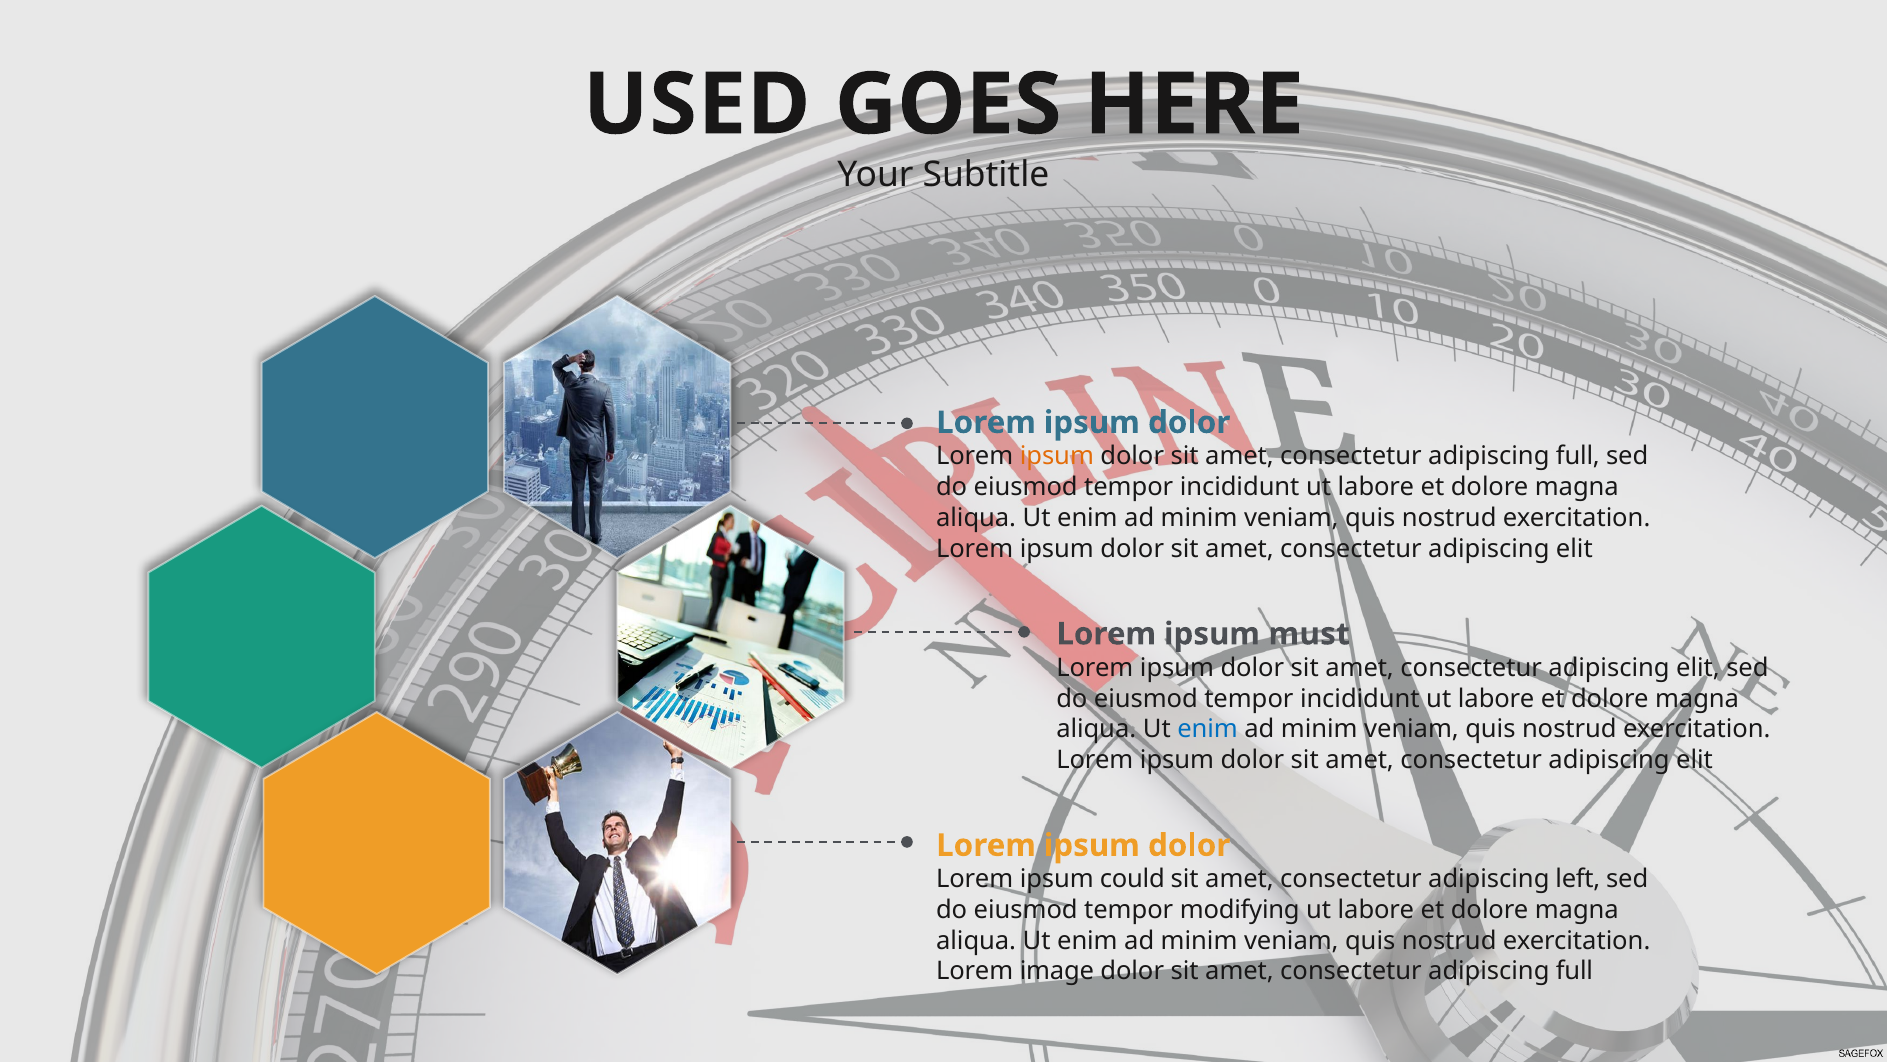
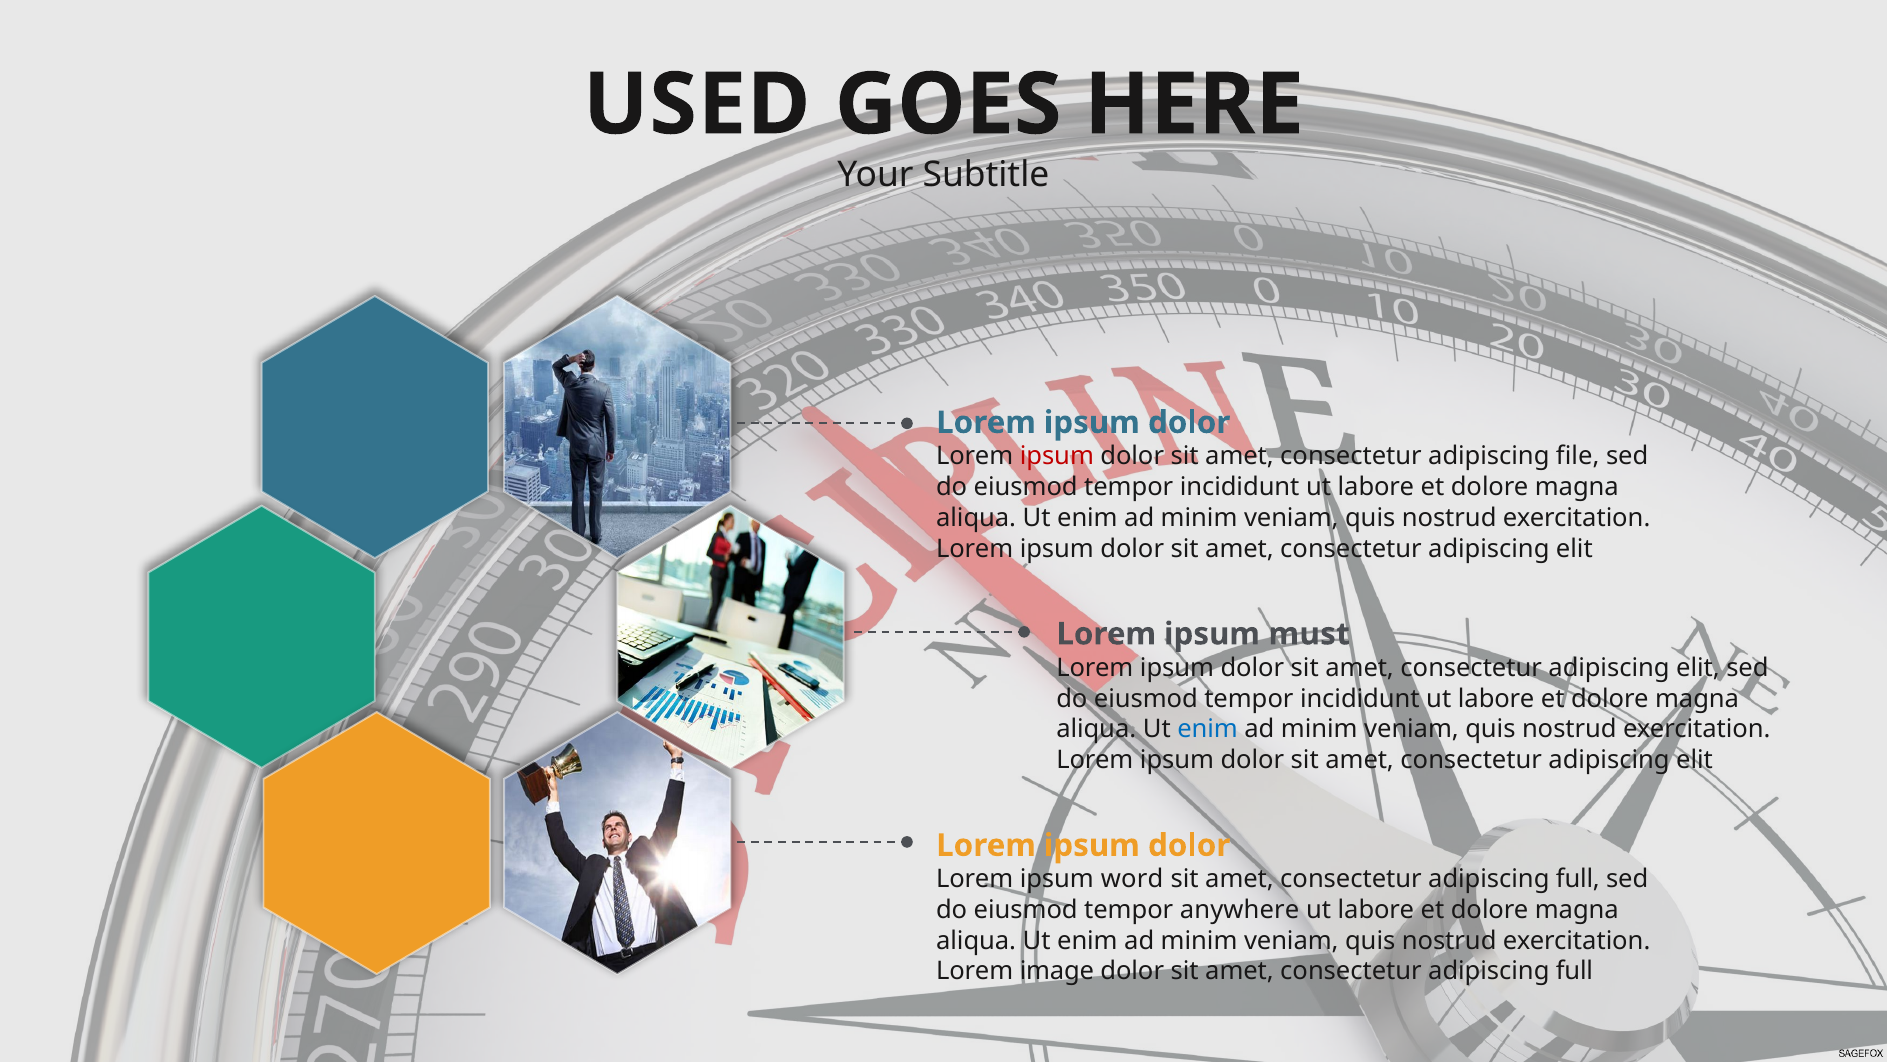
ipsum at (1057, 456) colour: orange -> red
full at (1578, 456): full -> file
could: could -> word
left at (1578, 879): left -> full
modifying: modifying -> anywhere
